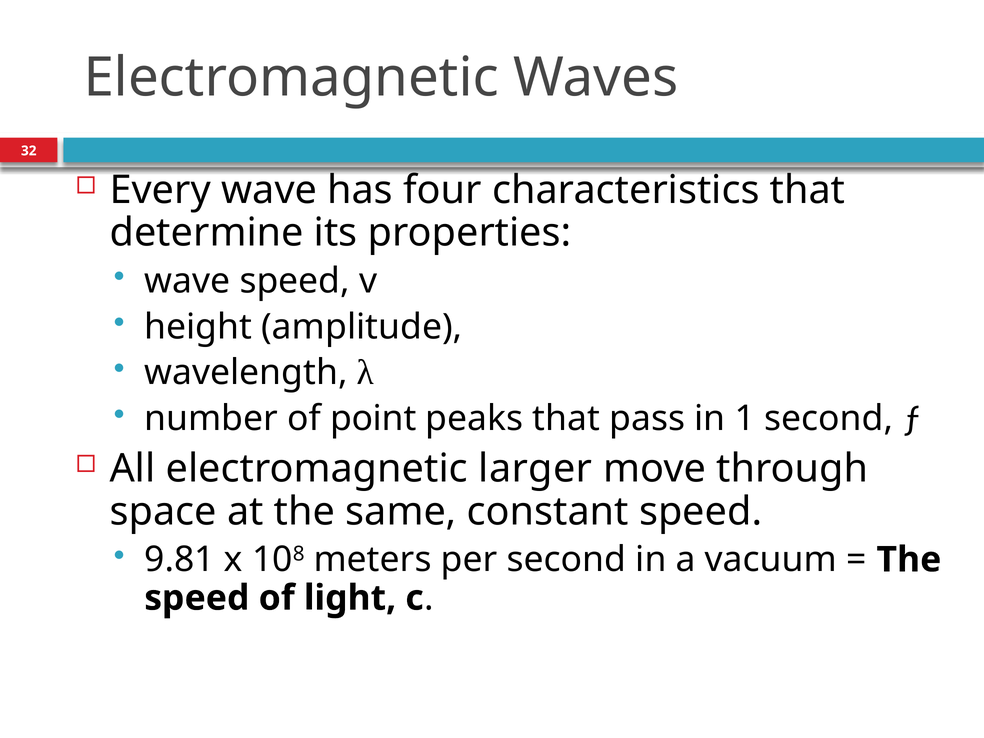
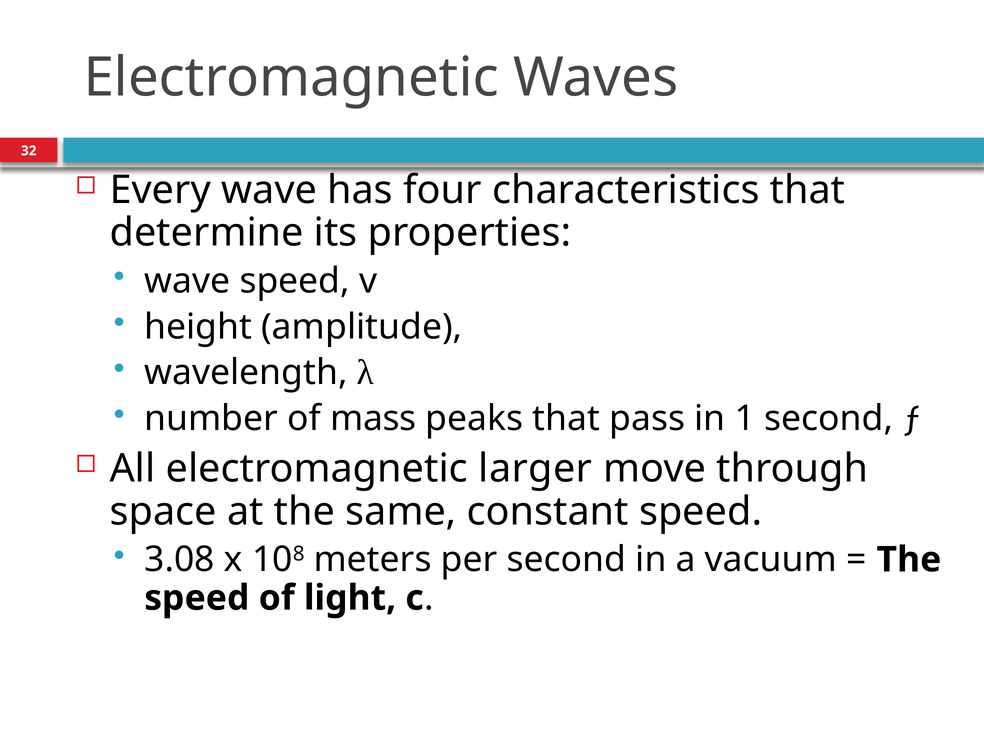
point: point -> mass
9.81: 9.81 -> 3.08
